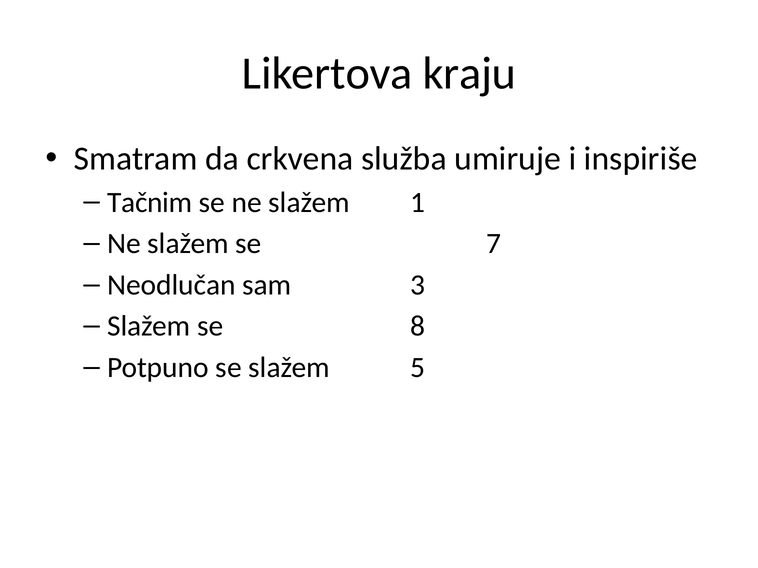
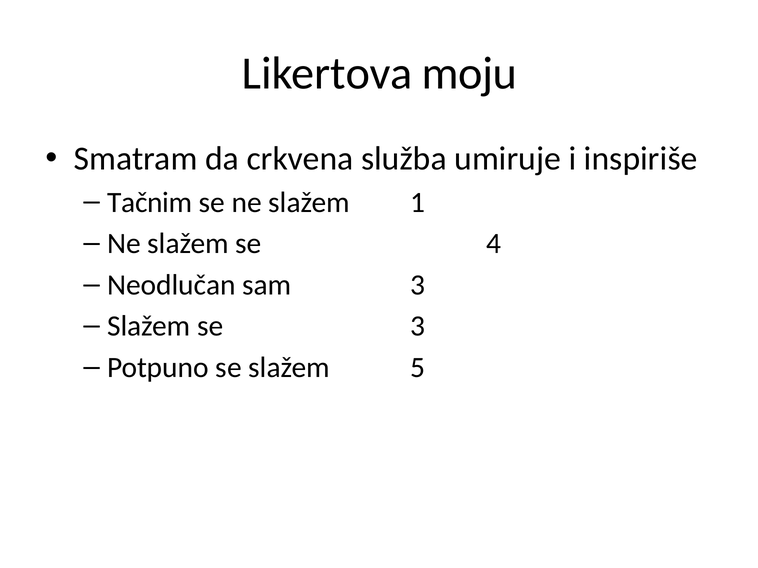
kraju: kraju -> moju
7: 7 -> 4
se 8: 8 -> 3
